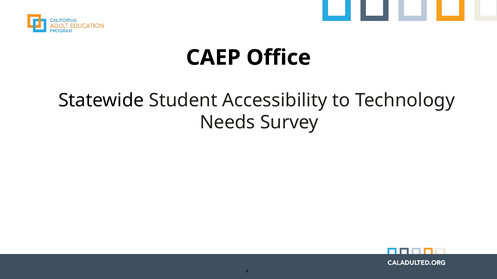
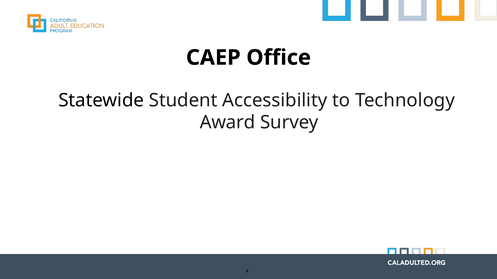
Needs: Needs -> Award
